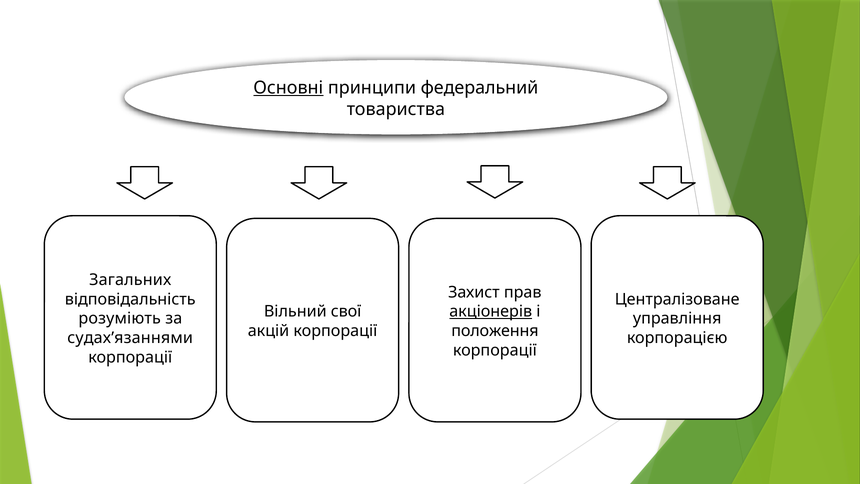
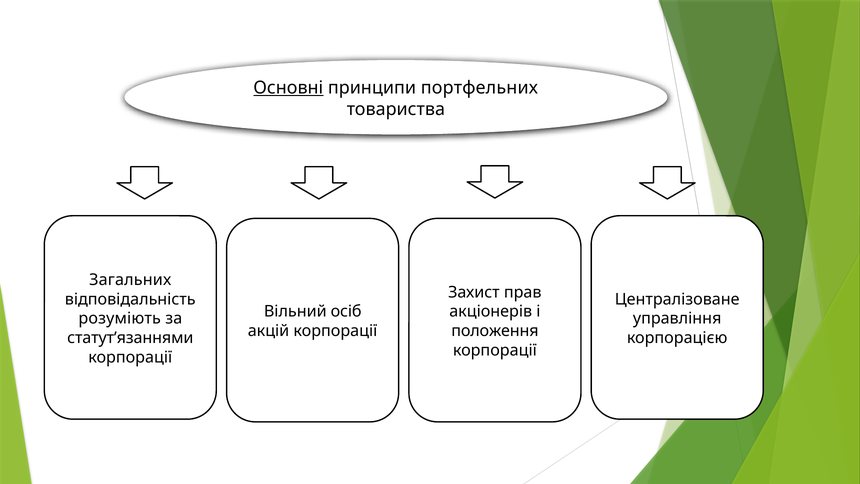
федеральний: федеральний -> портфельних
свої: свої -> осіб
акціонерів underline: present -> none
судах’язаннями: судах’язаннями -> статут’язаннями
